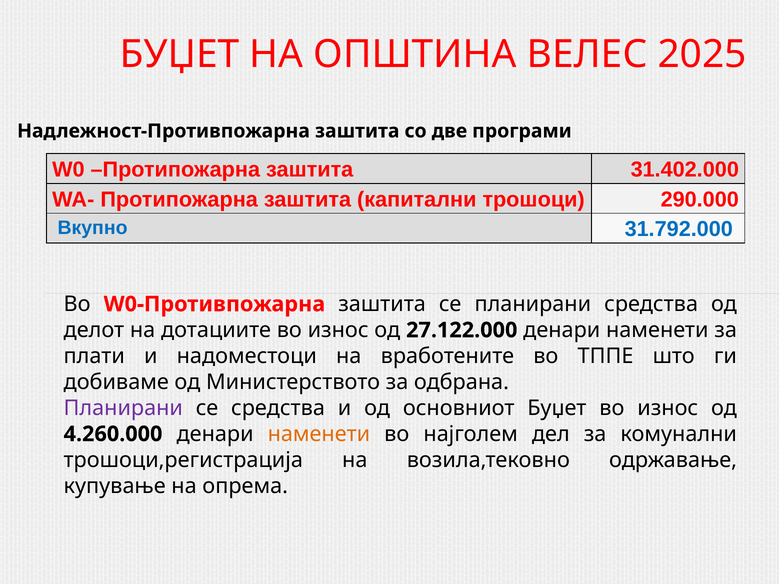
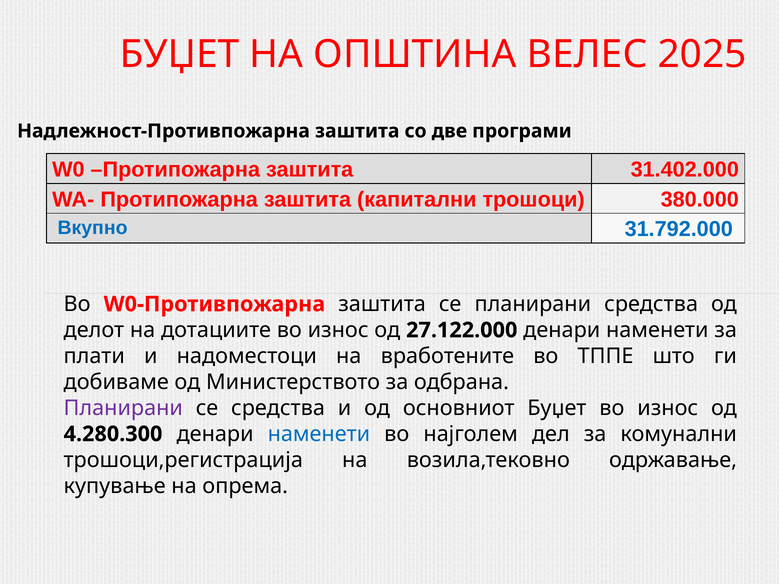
290.000: 290.000 -> 380.000
4.260.000: 4.260.000 -> 4.280.300
наменети at (319, 434) colour: orange -> blue
